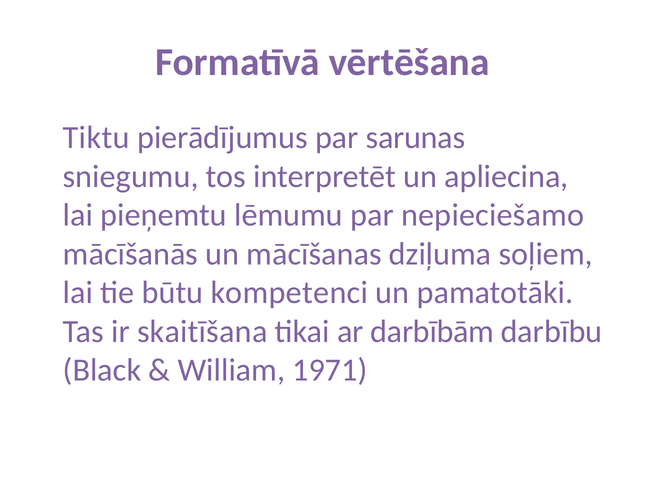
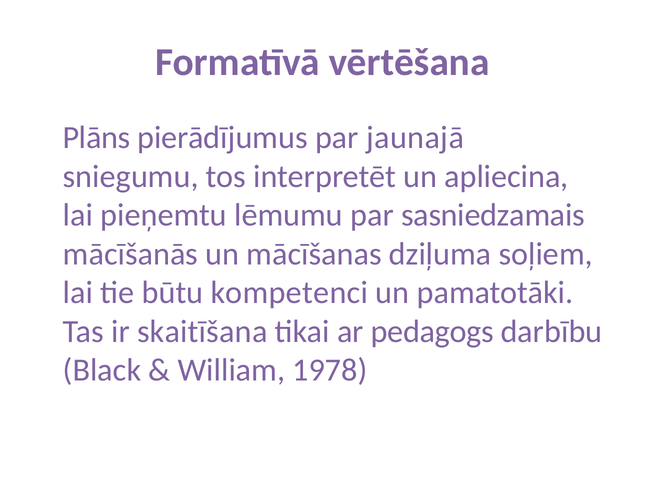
Tiktu: Tiktu -> Plāns
sarunas: sarunas -> jaunajā
nepieciešamo: nepieciešamo -> sasniedzamais
darbībām: darbībām -> pedagogs
1971: 1971 -> 1978
